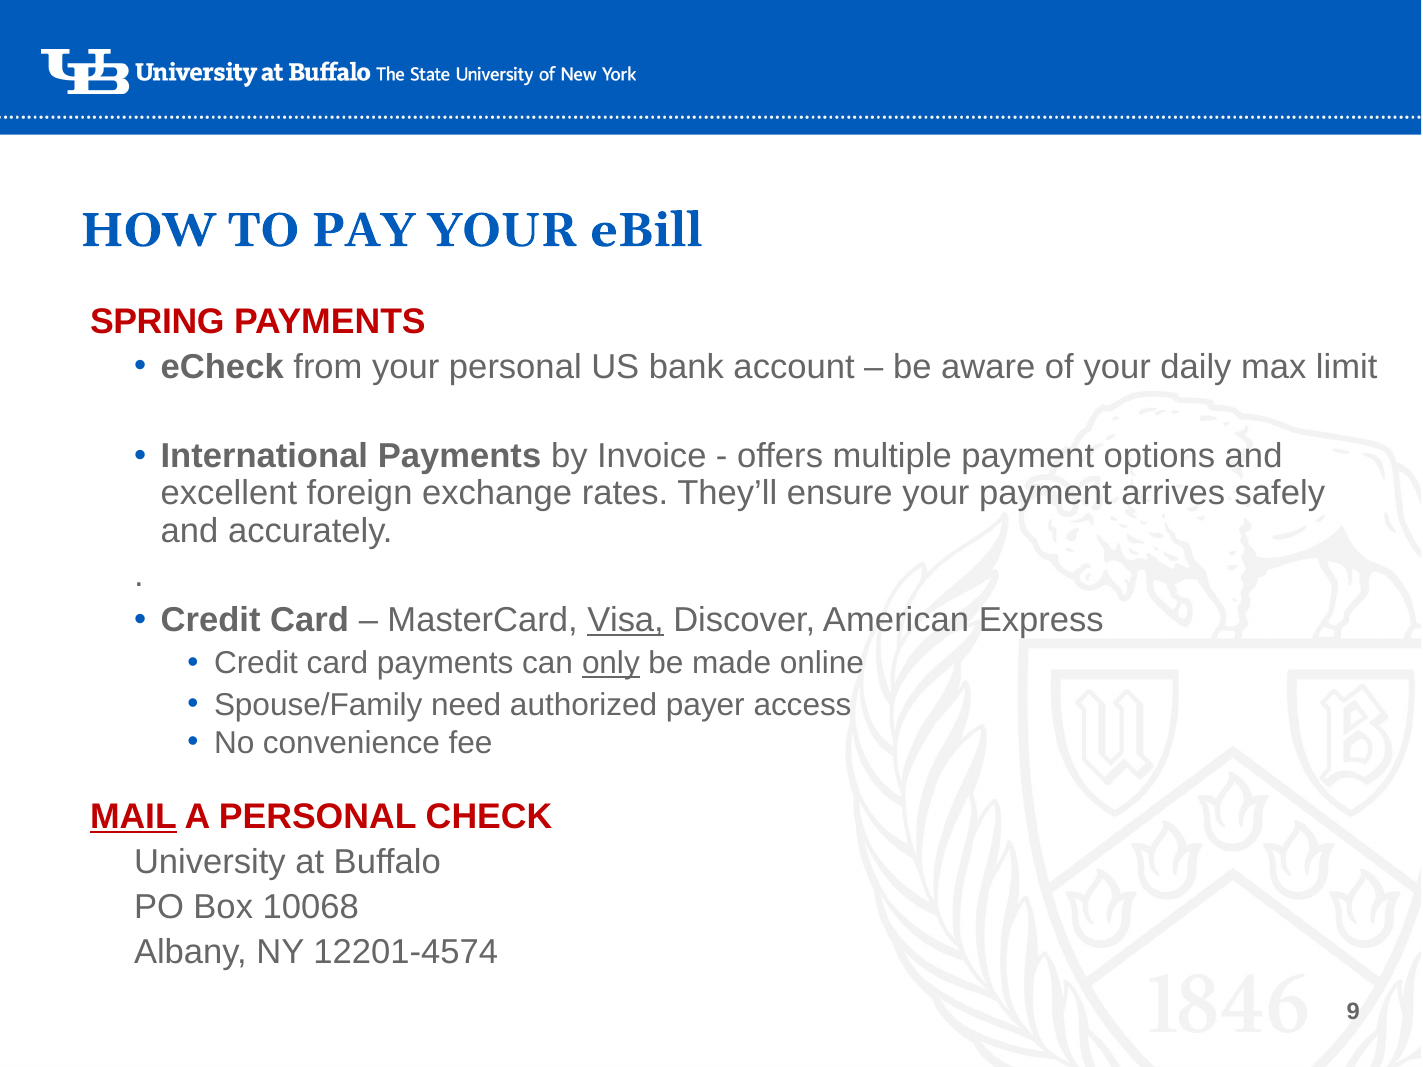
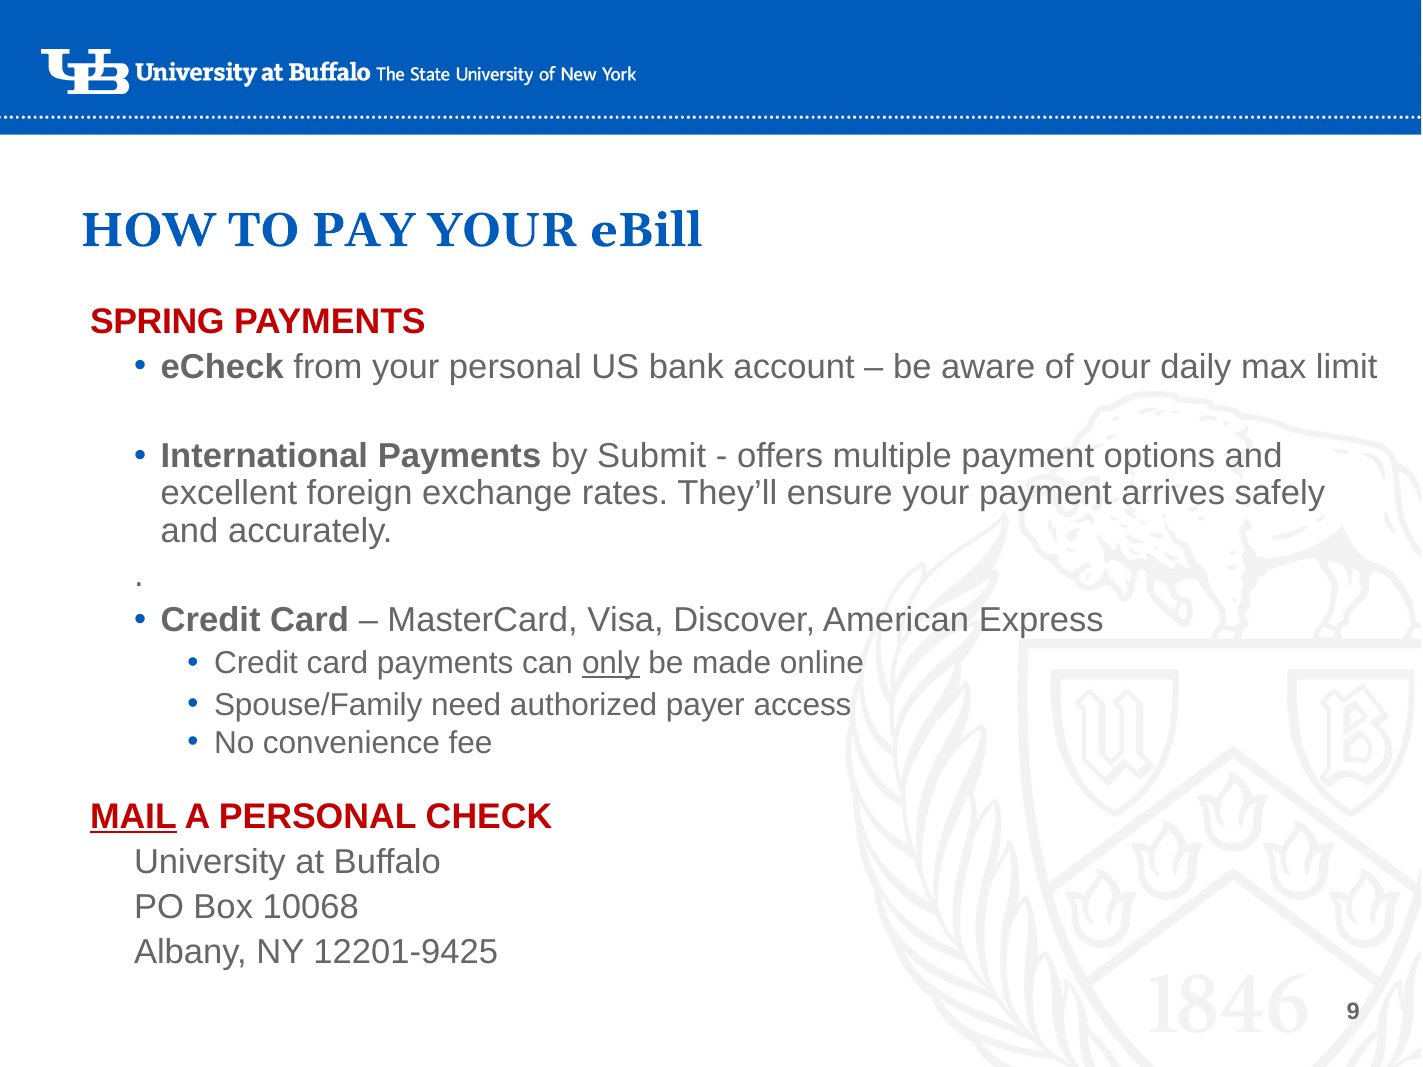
Invoice: Invoice -> Submit
Visa underline: present -> none
12201-4574: 12201-4574 -> 12201-9425
